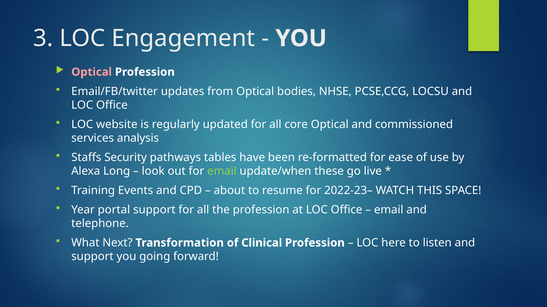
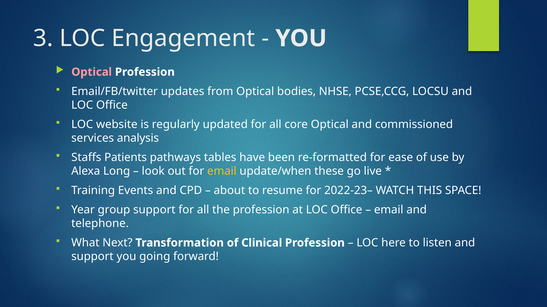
Security: Security -> Patients
email at (222, 171) colour: light green -> yellow
portal: portal -> group
